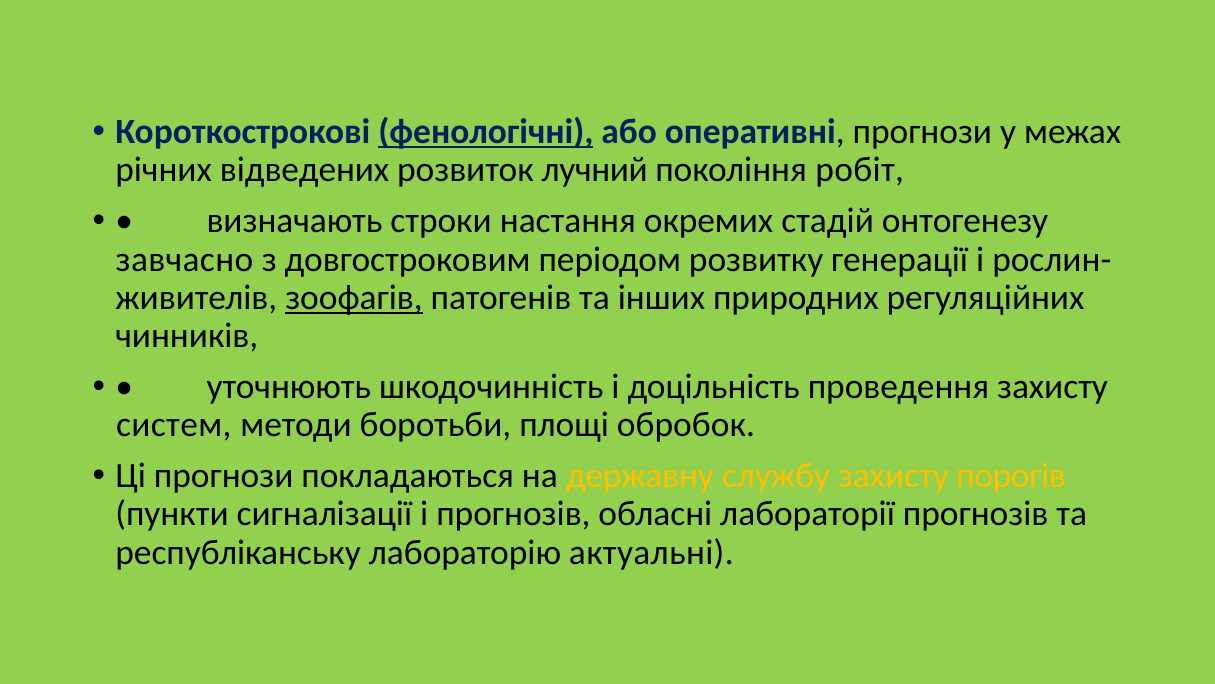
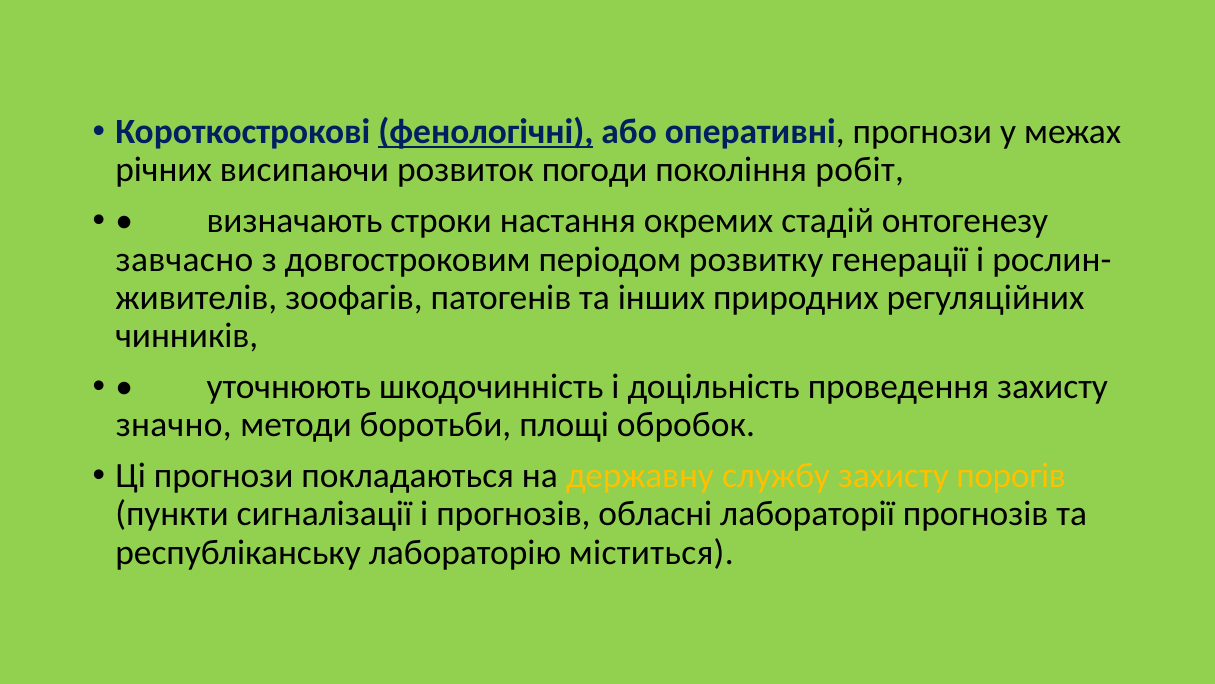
відведених: відведених -> висипаючи
лучний: лучний -> погоди
зоофагів underline: present -> none
систем: систем -> значно
актуальні: актуальні -> міститься
